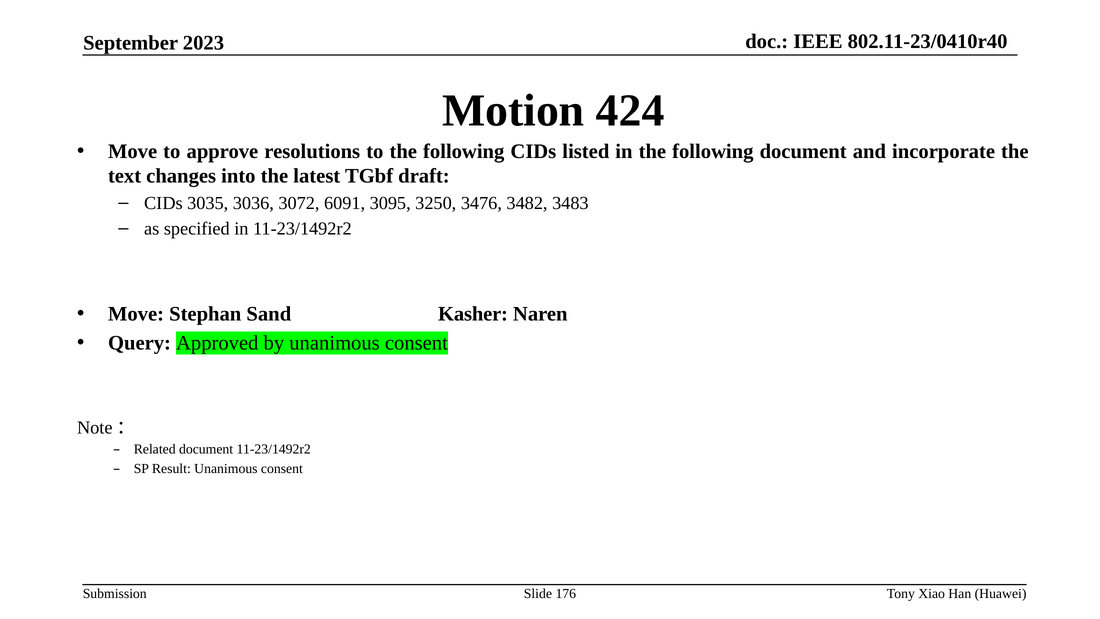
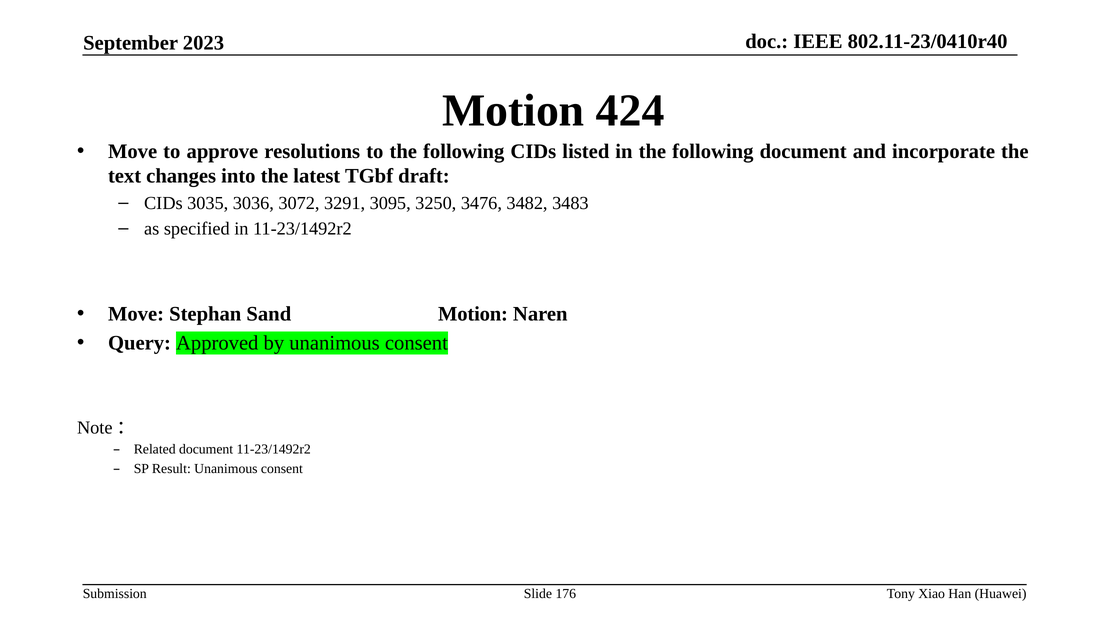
6091: 6091 -> 3291
Sand Kasher: Kasher -> Motion
